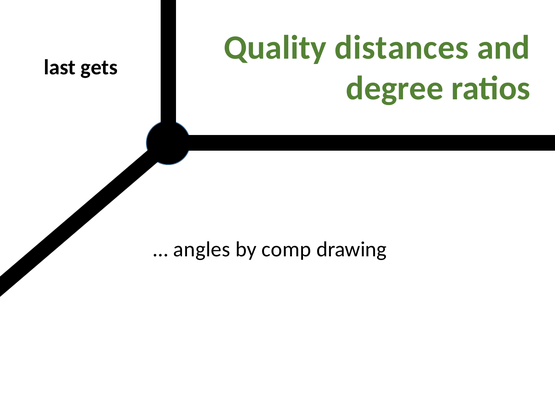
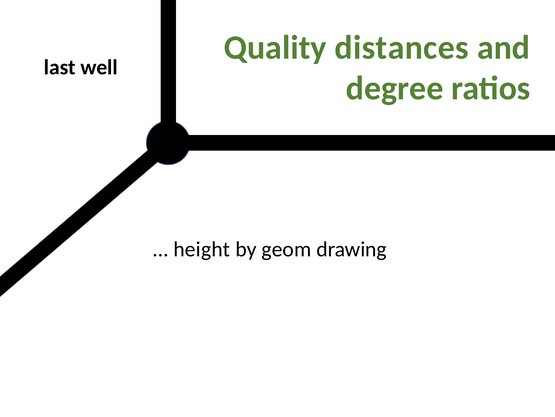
gets: gets -> well
angles: angles -> height
comp: comp -> geom
